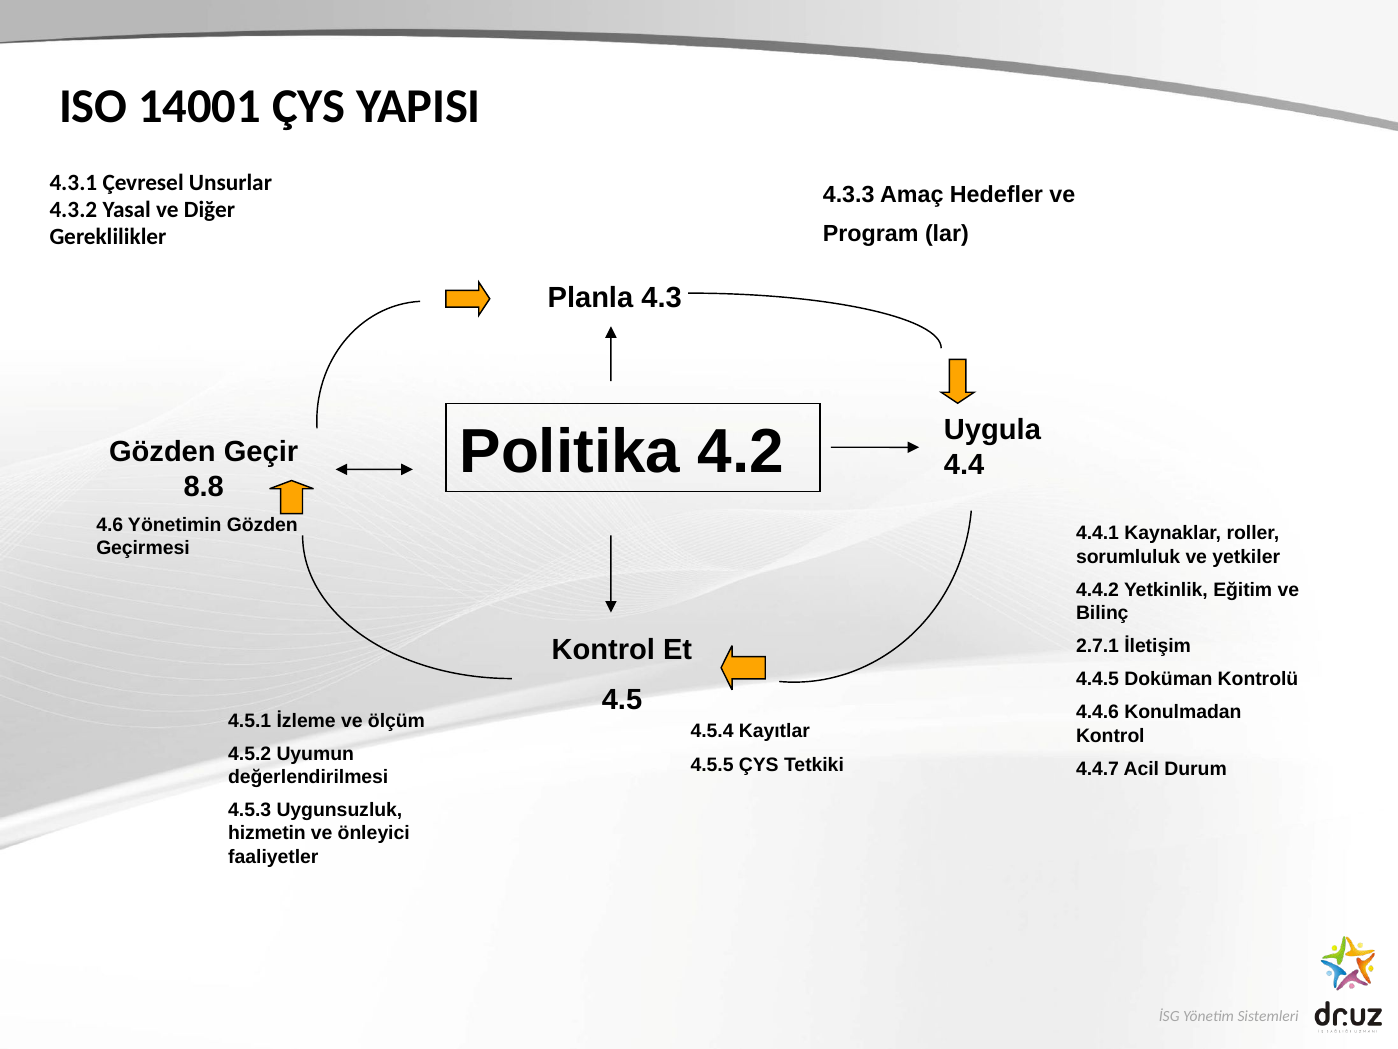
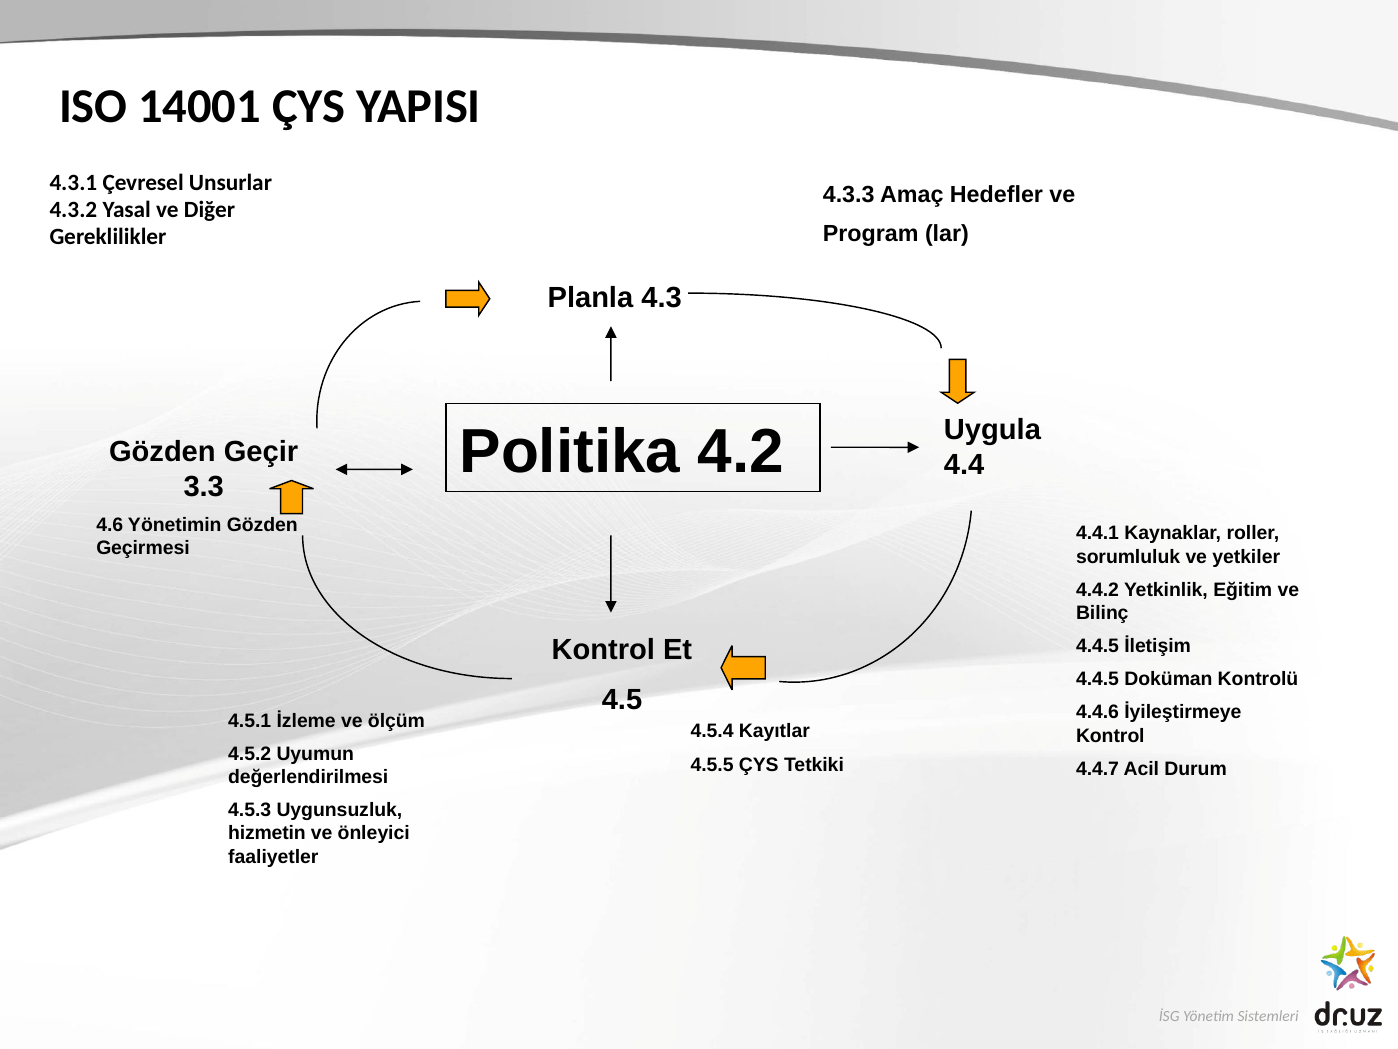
8.8: 8.8 -> 3.3
2.7.1 at (1098, 646): 2.7.1 -> 4.4.5
Konulmadan: Konulmadan -> İyileştirmeye
